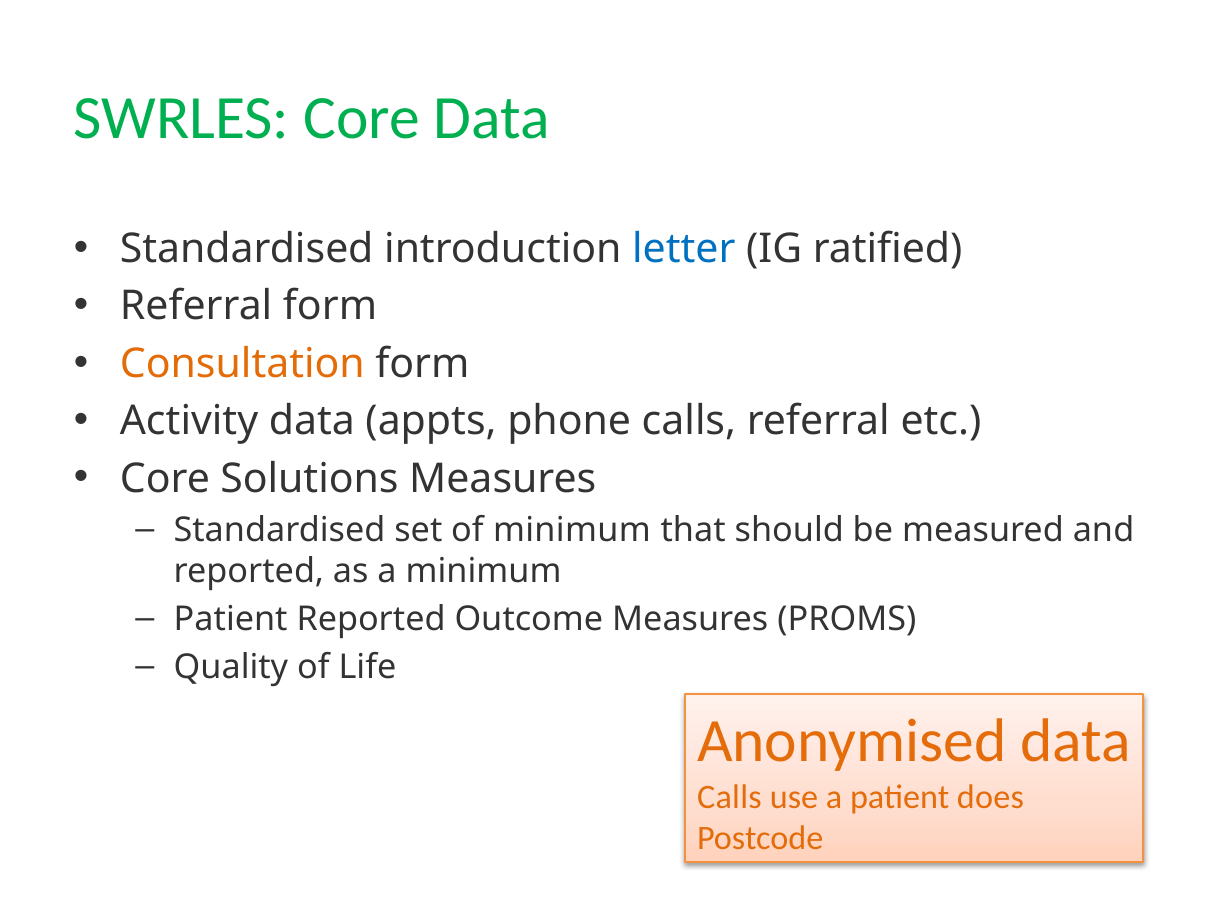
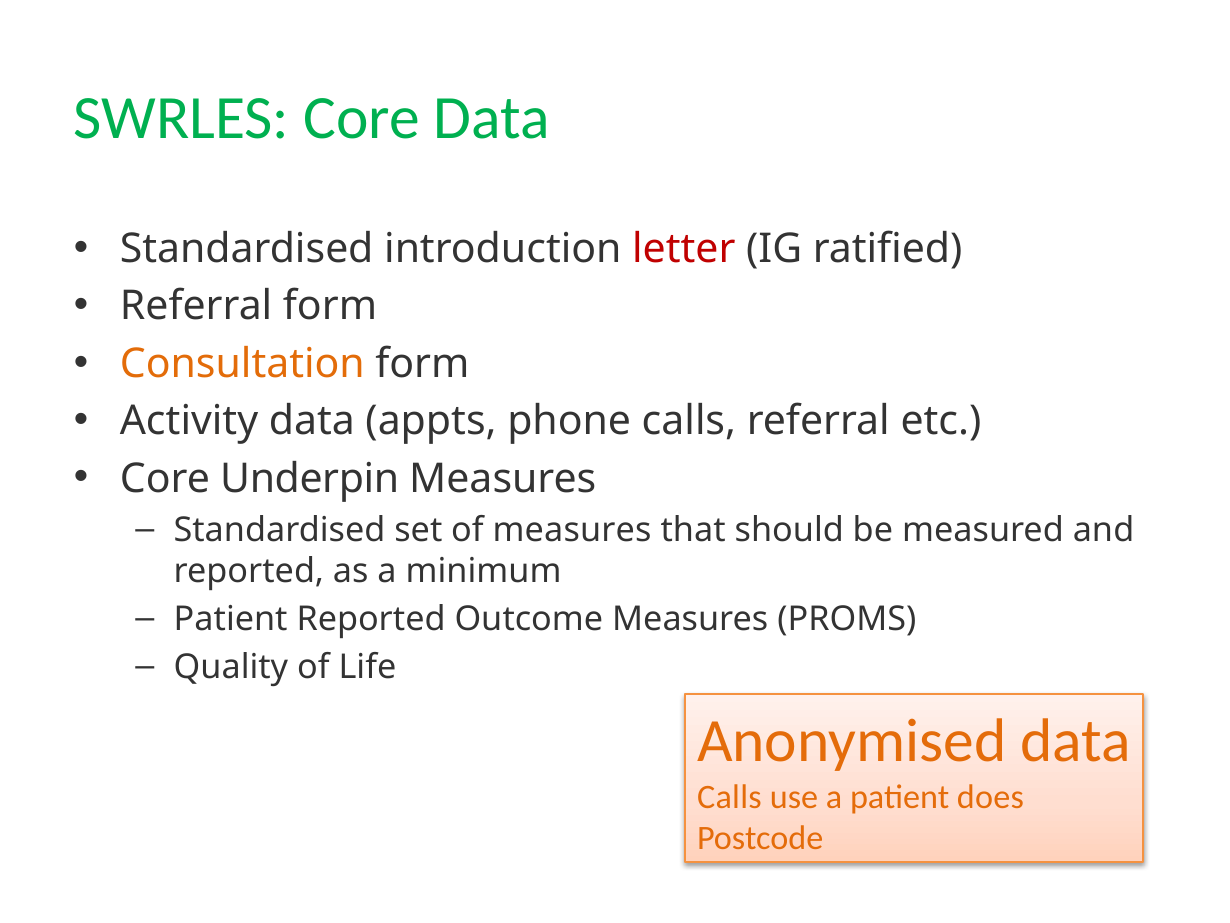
letter colour: blue -> red
Solutions: Solutions -> Underpin
of minimum: minimum -> measures
